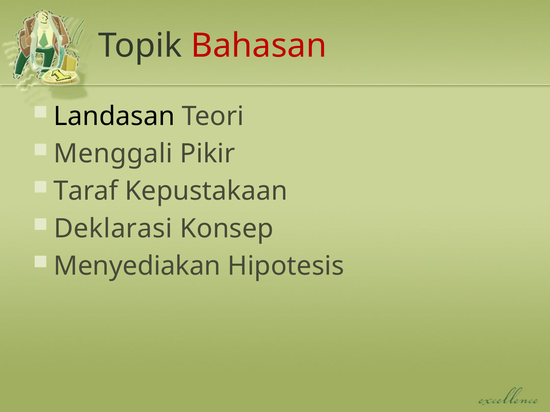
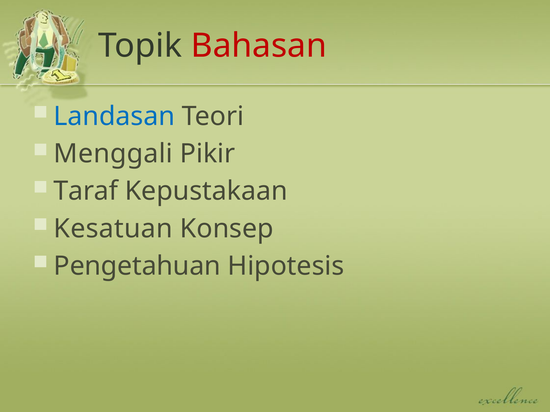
Landasan colour: black -> blue
Deklarasi: Deklarasi -> Kesatuan
Menyediakan: Menyediakan -> Pengetahuan
